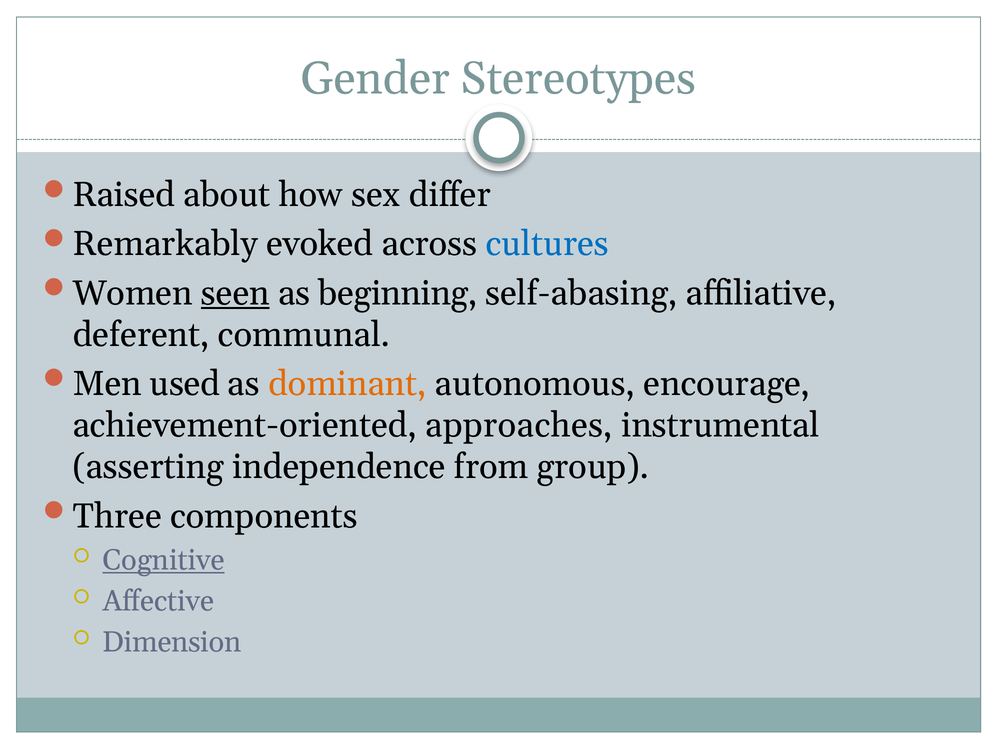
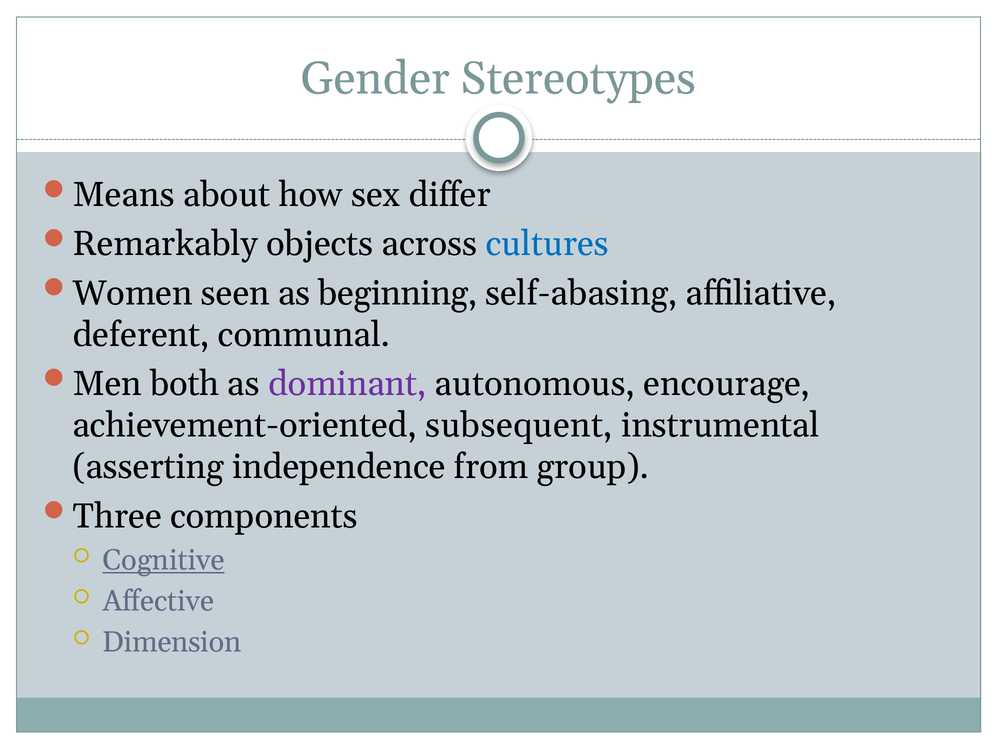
Raised: Raised -> Means
evoked: evoked -> objects
seen underline: present -> none
used: used -> both
dominant colour: orange -> purple
approaches: approaches -> subsequent
